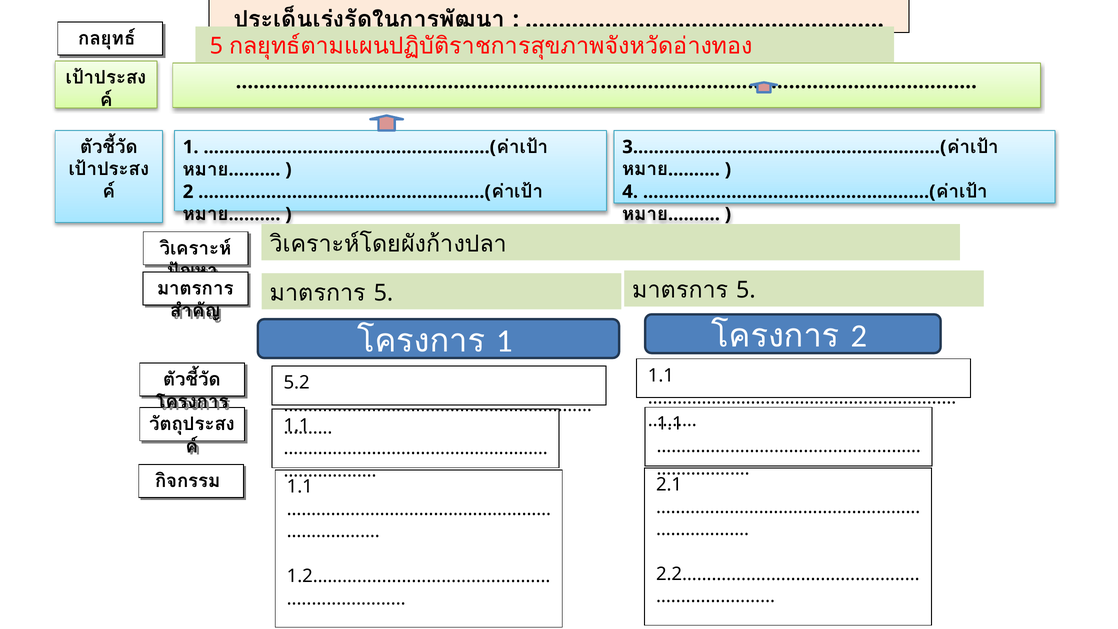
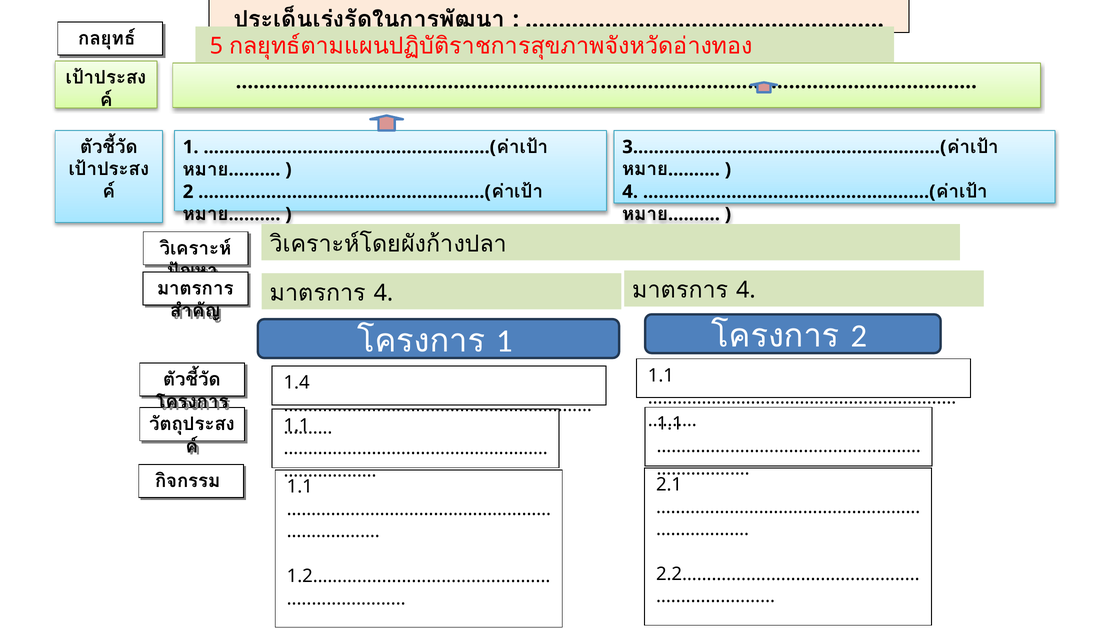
5 at (383, 293): 5 -> 4
5 at (746, 290): 5 -> 4
5.2: 5.2 -> 1.4
